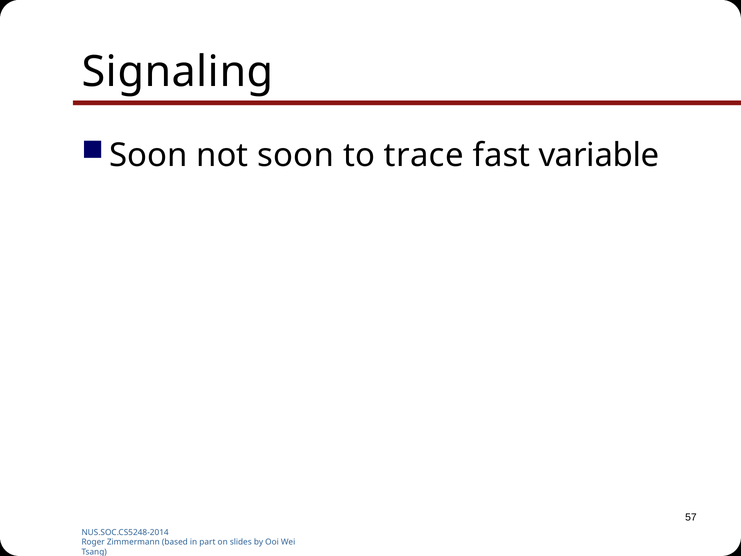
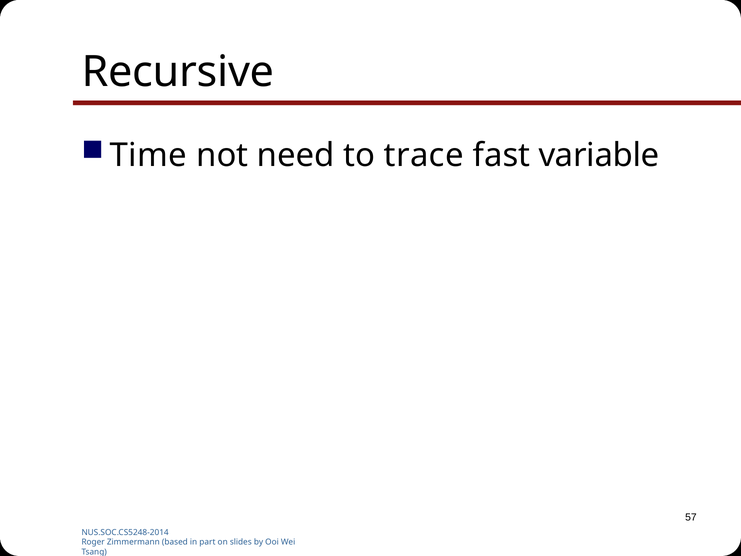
Signaling: Signaling -> Recursive
Soon at (148, 155): Soon -> Time
not soon: soon -> need
